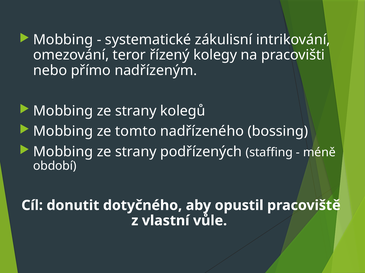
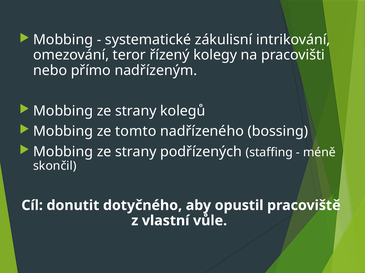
období: období -> skončil
